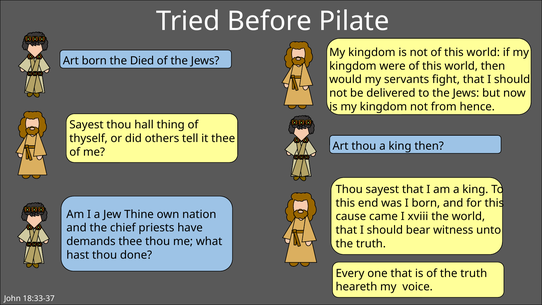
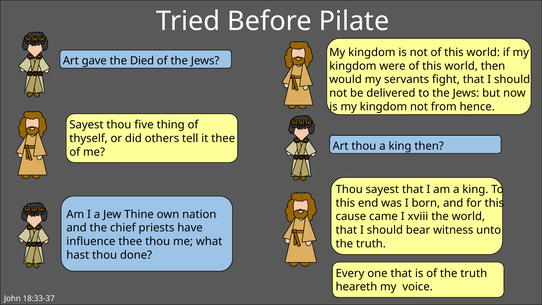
Art born: born -> gave
hall: hall -> five
demands: demands -> influence
